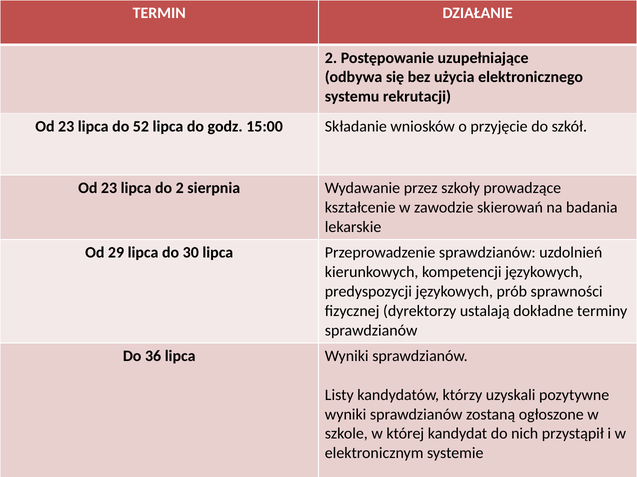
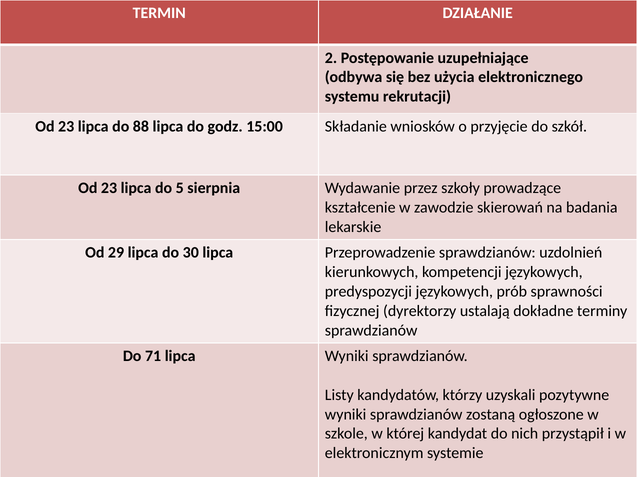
52: 52 -> 88
do 2: 2 -> 5
36: 36 -> 71
